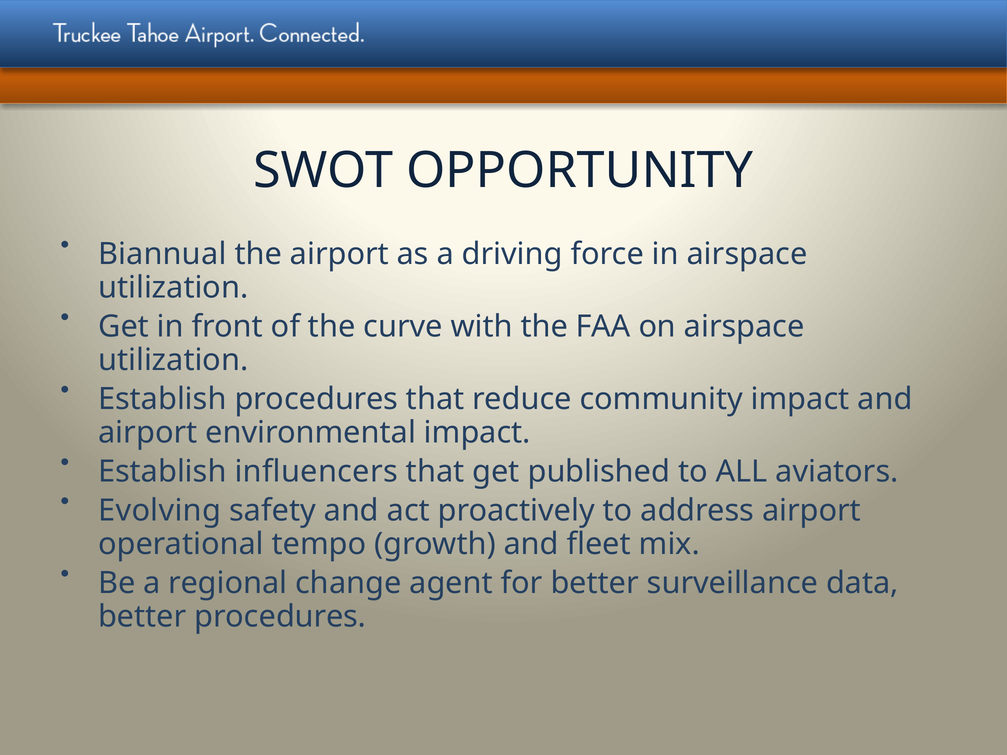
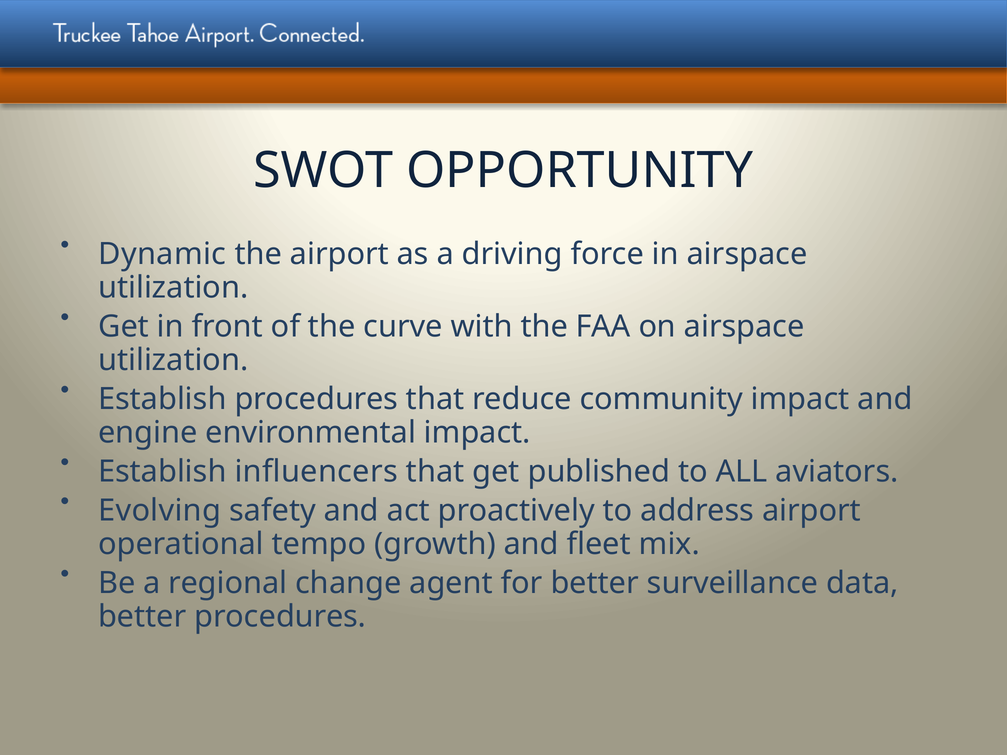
Biannual: Biannual -> Dynamic
airport at (148, 433): airport -> engine
